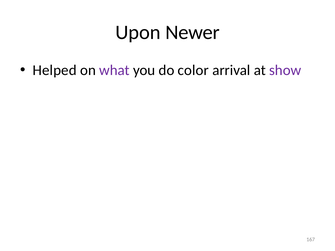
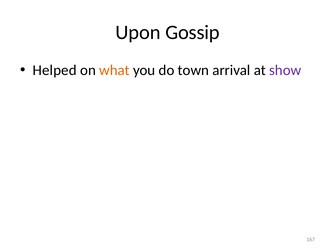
Newer: Newer -> Gossip
what colour: purple -> orange
color: color -> town
